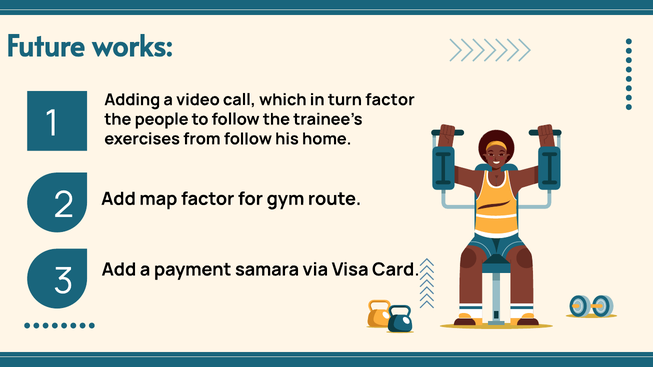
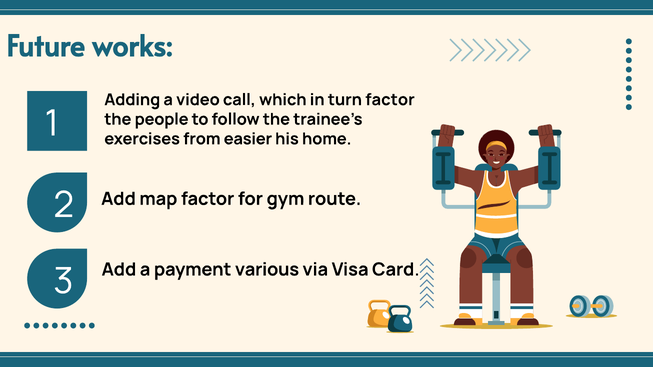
from follow: follow -> easier
samara: samara -> various
